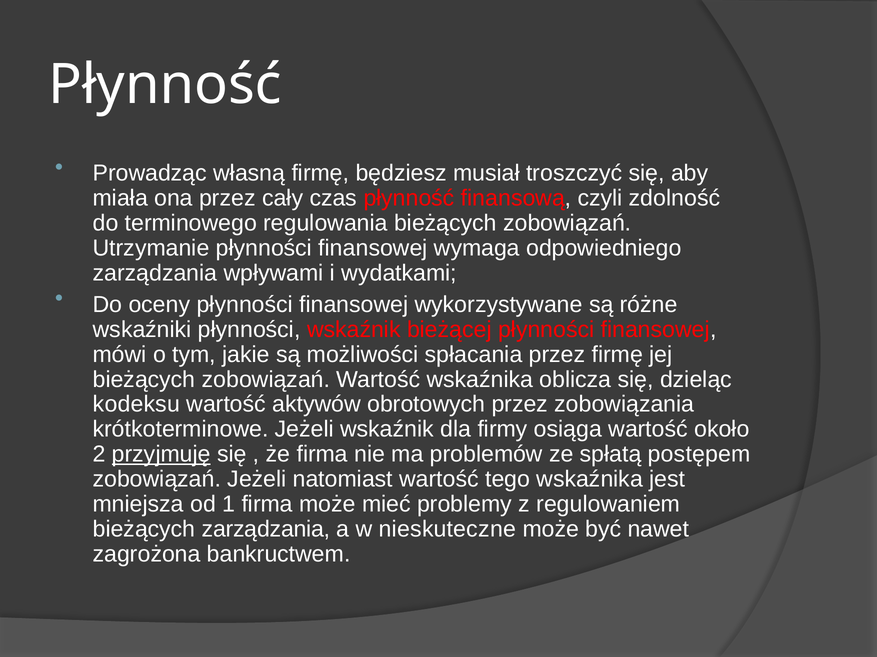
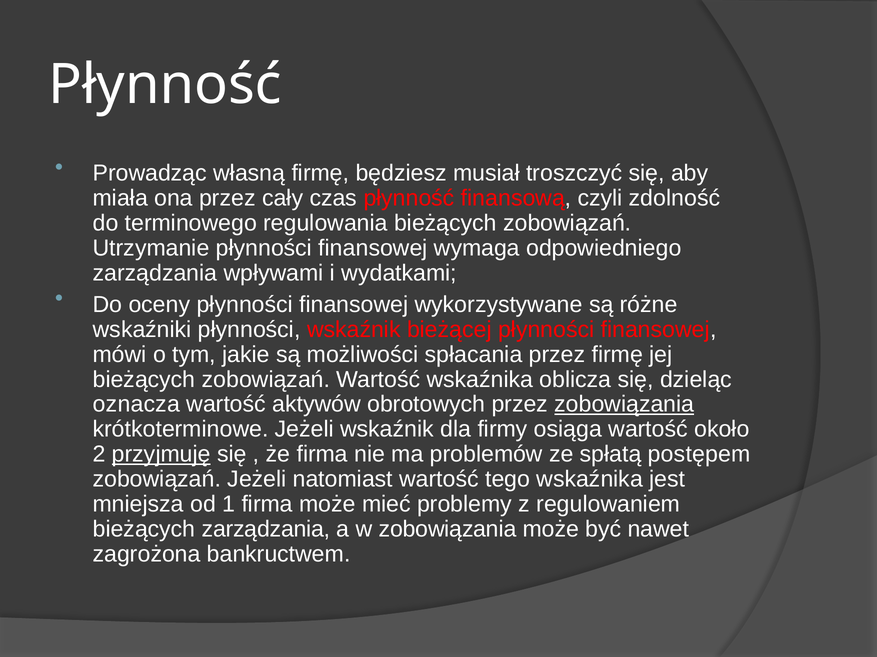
kodeksu: kodeksu -> oznacza
zobowiązania at (624, 405) underline: none -> present
w nieskuteczne: nieskuteczne -> zobowiązania
